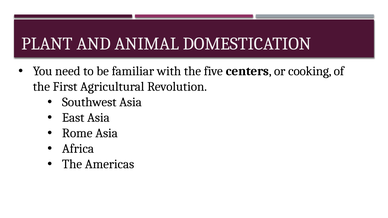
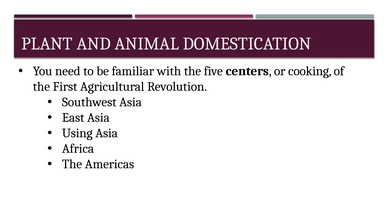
Rome: Rome -> Using
